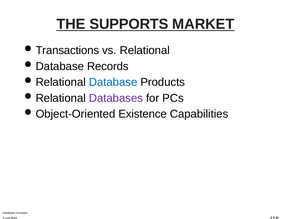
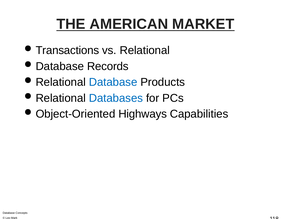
SUPPORTS: SUPPORTS -> AMERICAN
Databases colour: purple -> blue
Existence: Existence -> Highways
